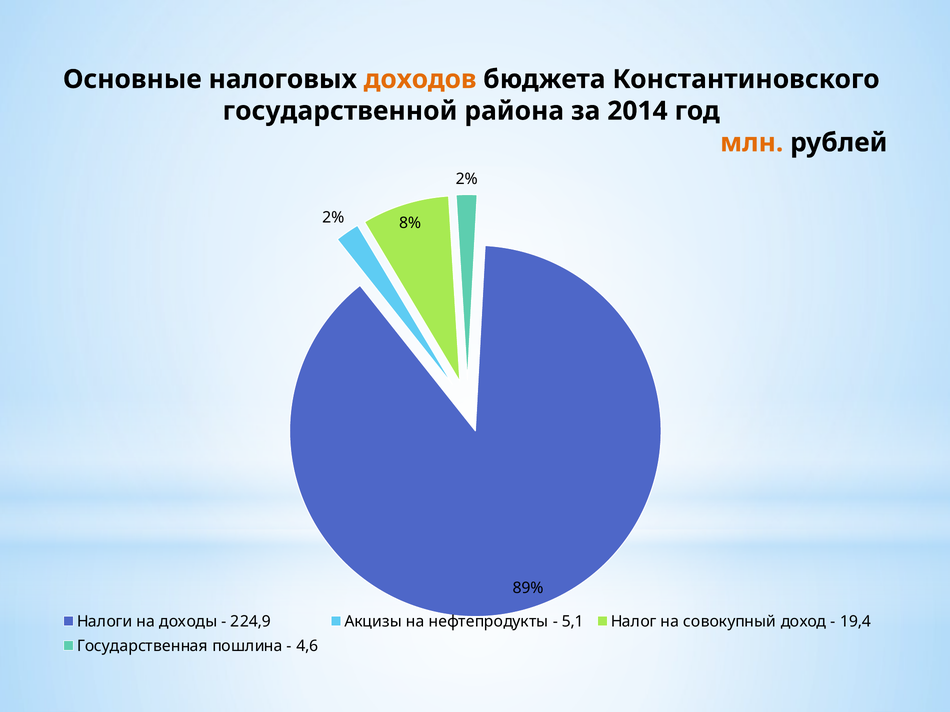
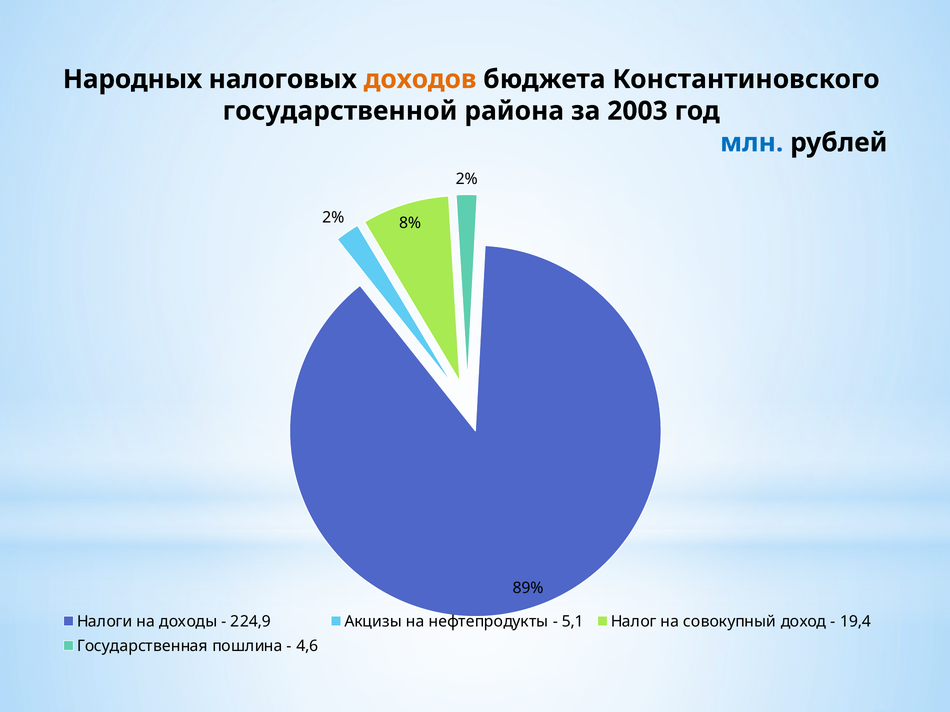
Основные: Основные -> Народных
2014: 2014 -> 2003
млн colour: orange -> blue
